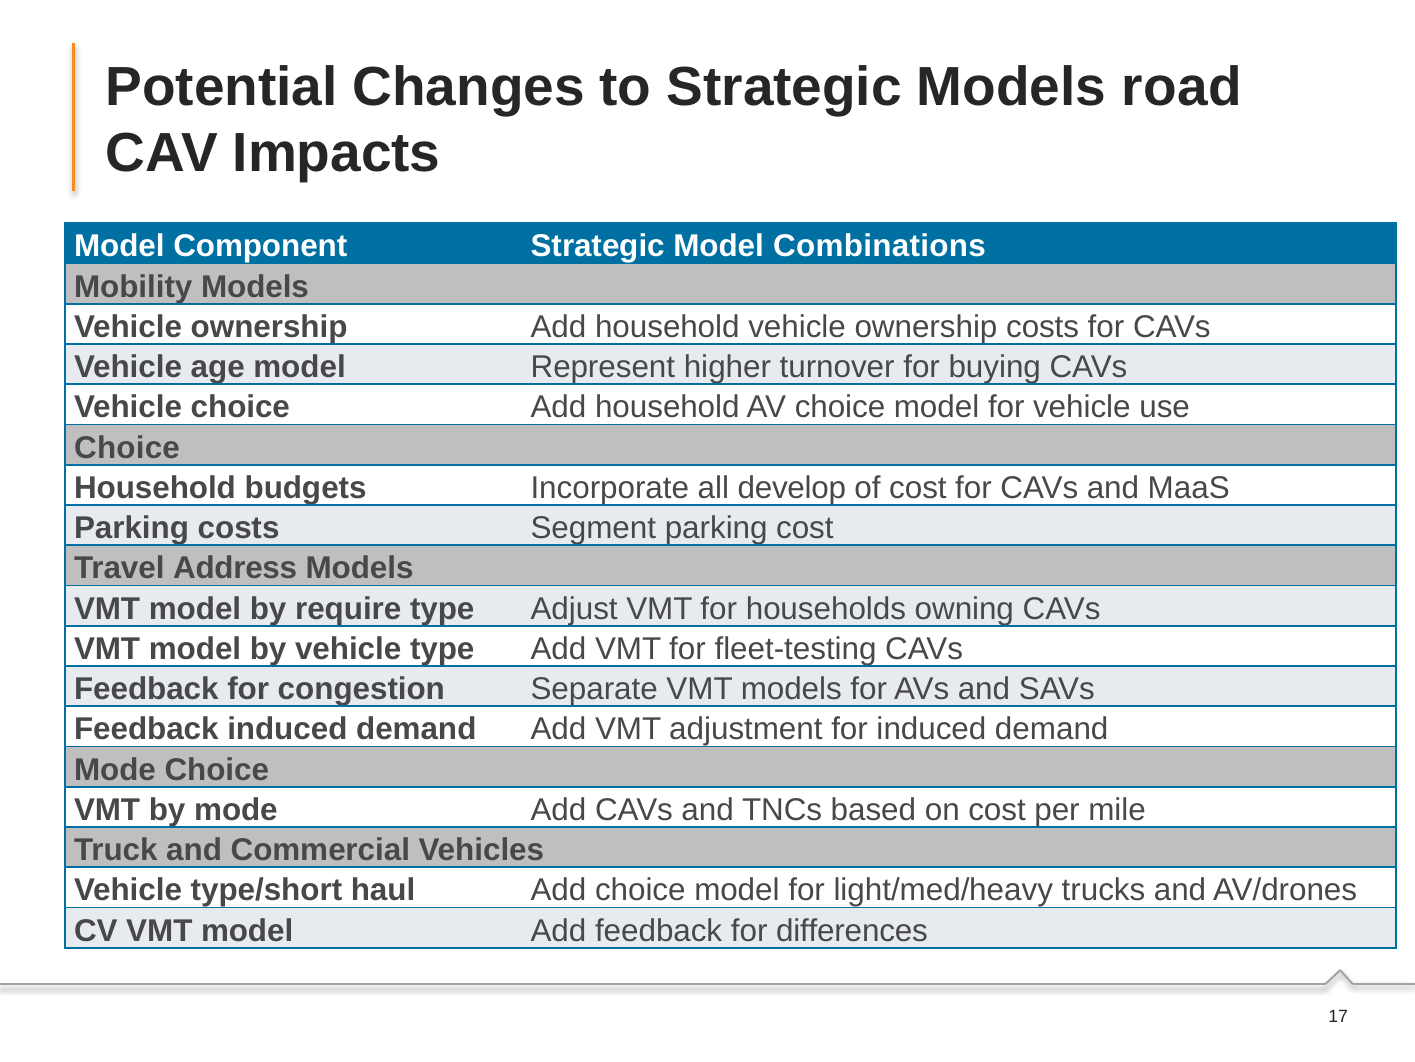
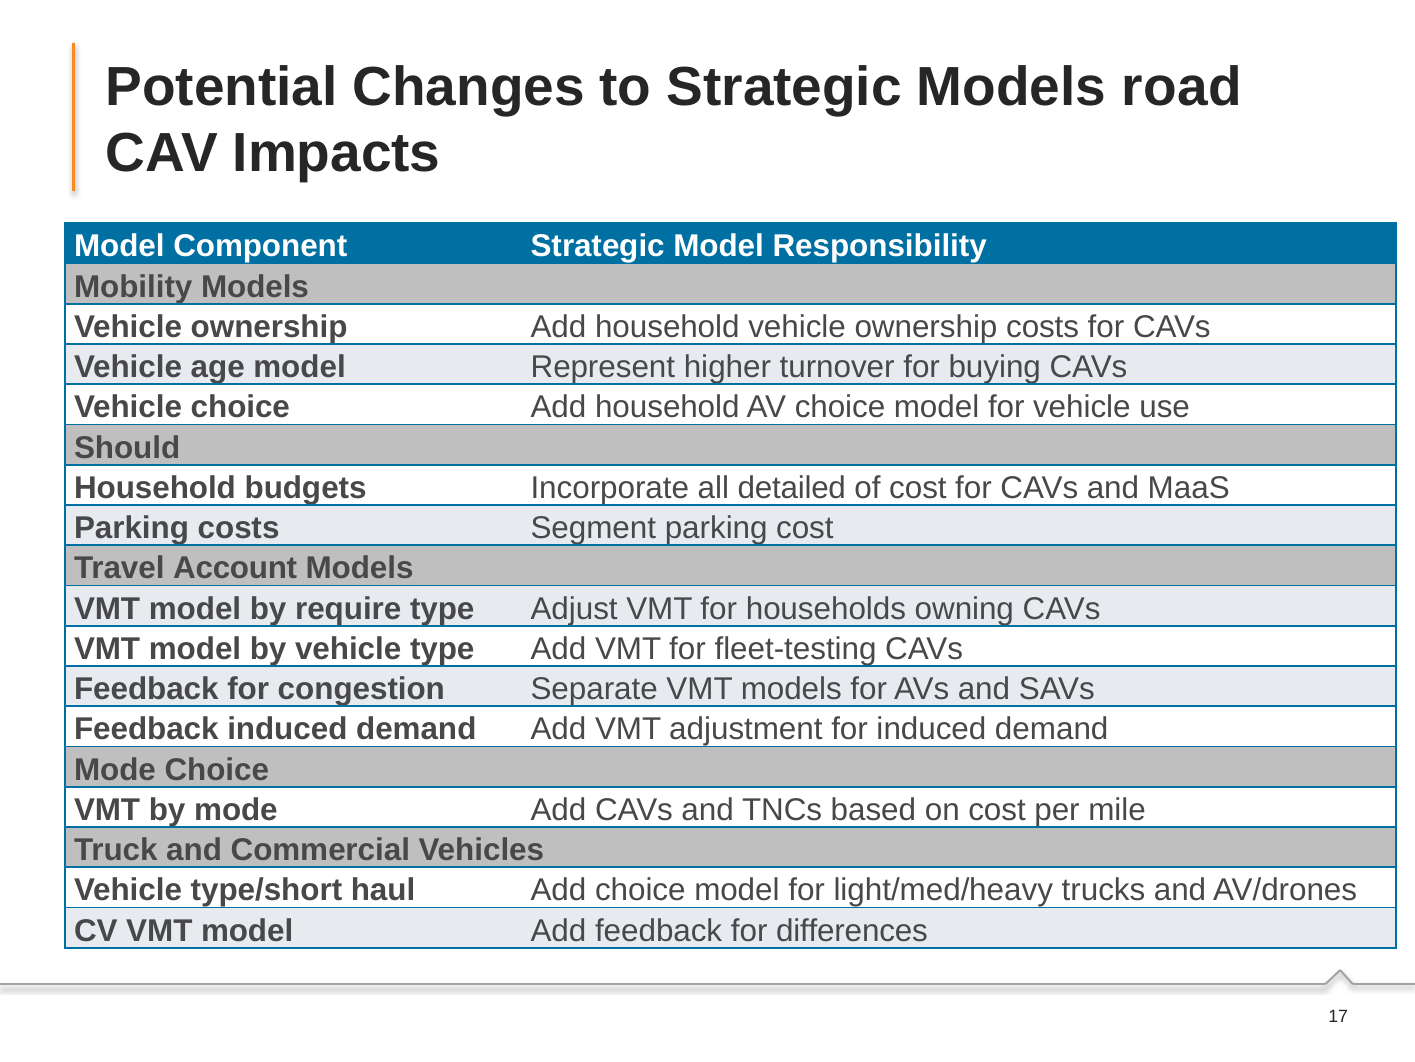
Combinations: Combinations -> Responsibility
Choice at (127, 447): Choice -> Should
develop: develop -> detailed
Address: Address -> Account
